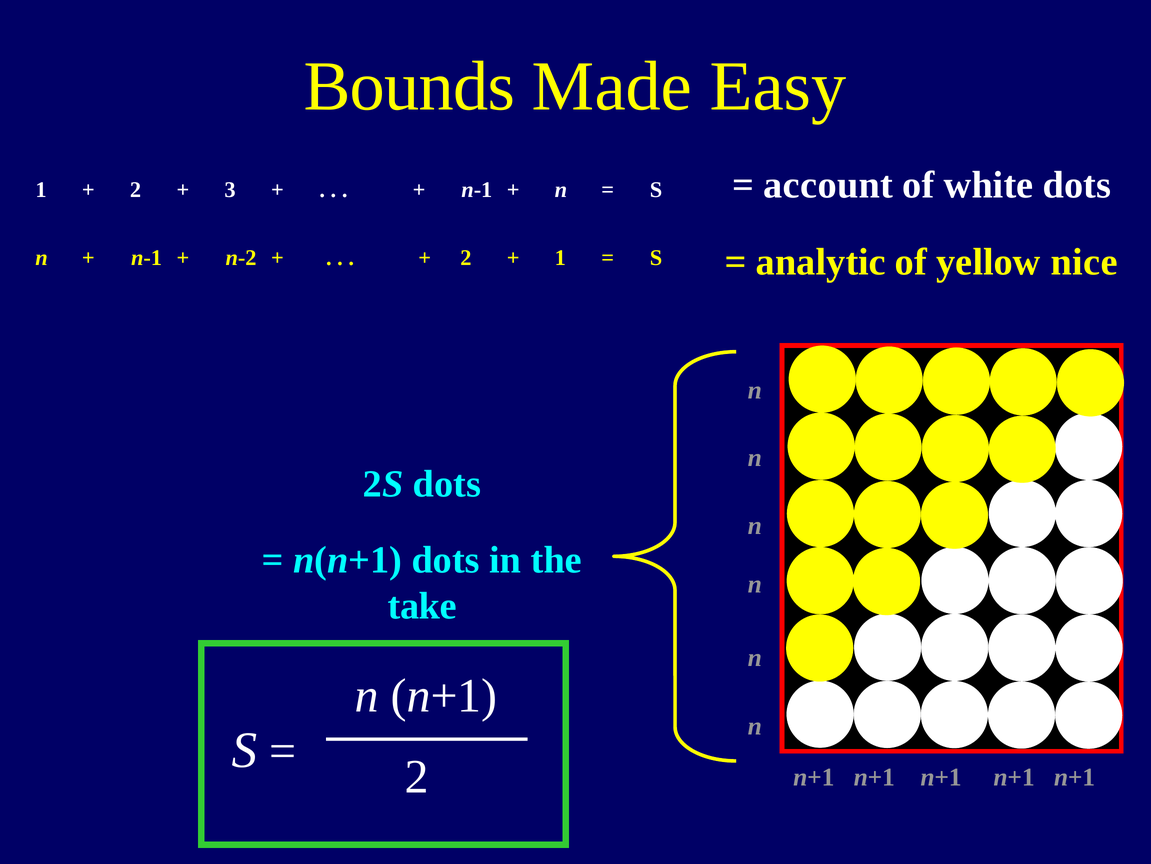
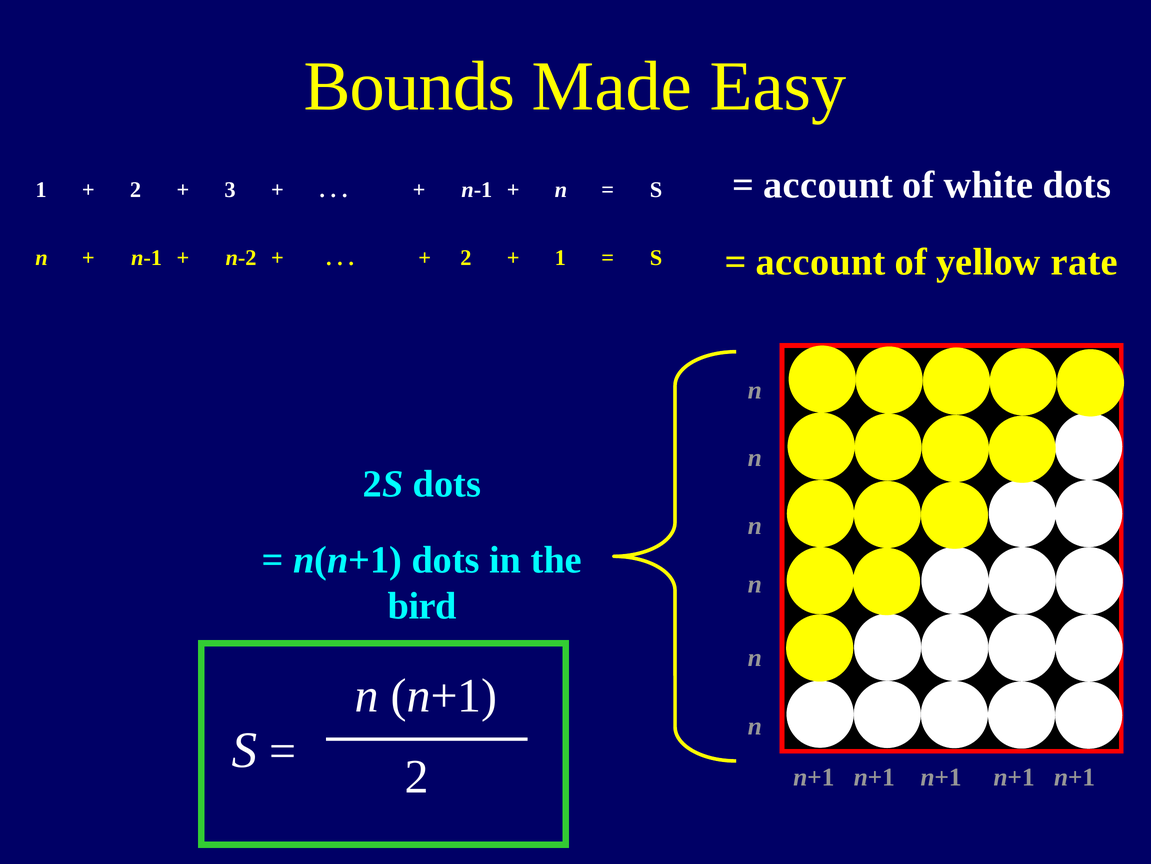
analytic at (821, 262): analytic -> account
nice: nice -> rate
take: take -> bird
